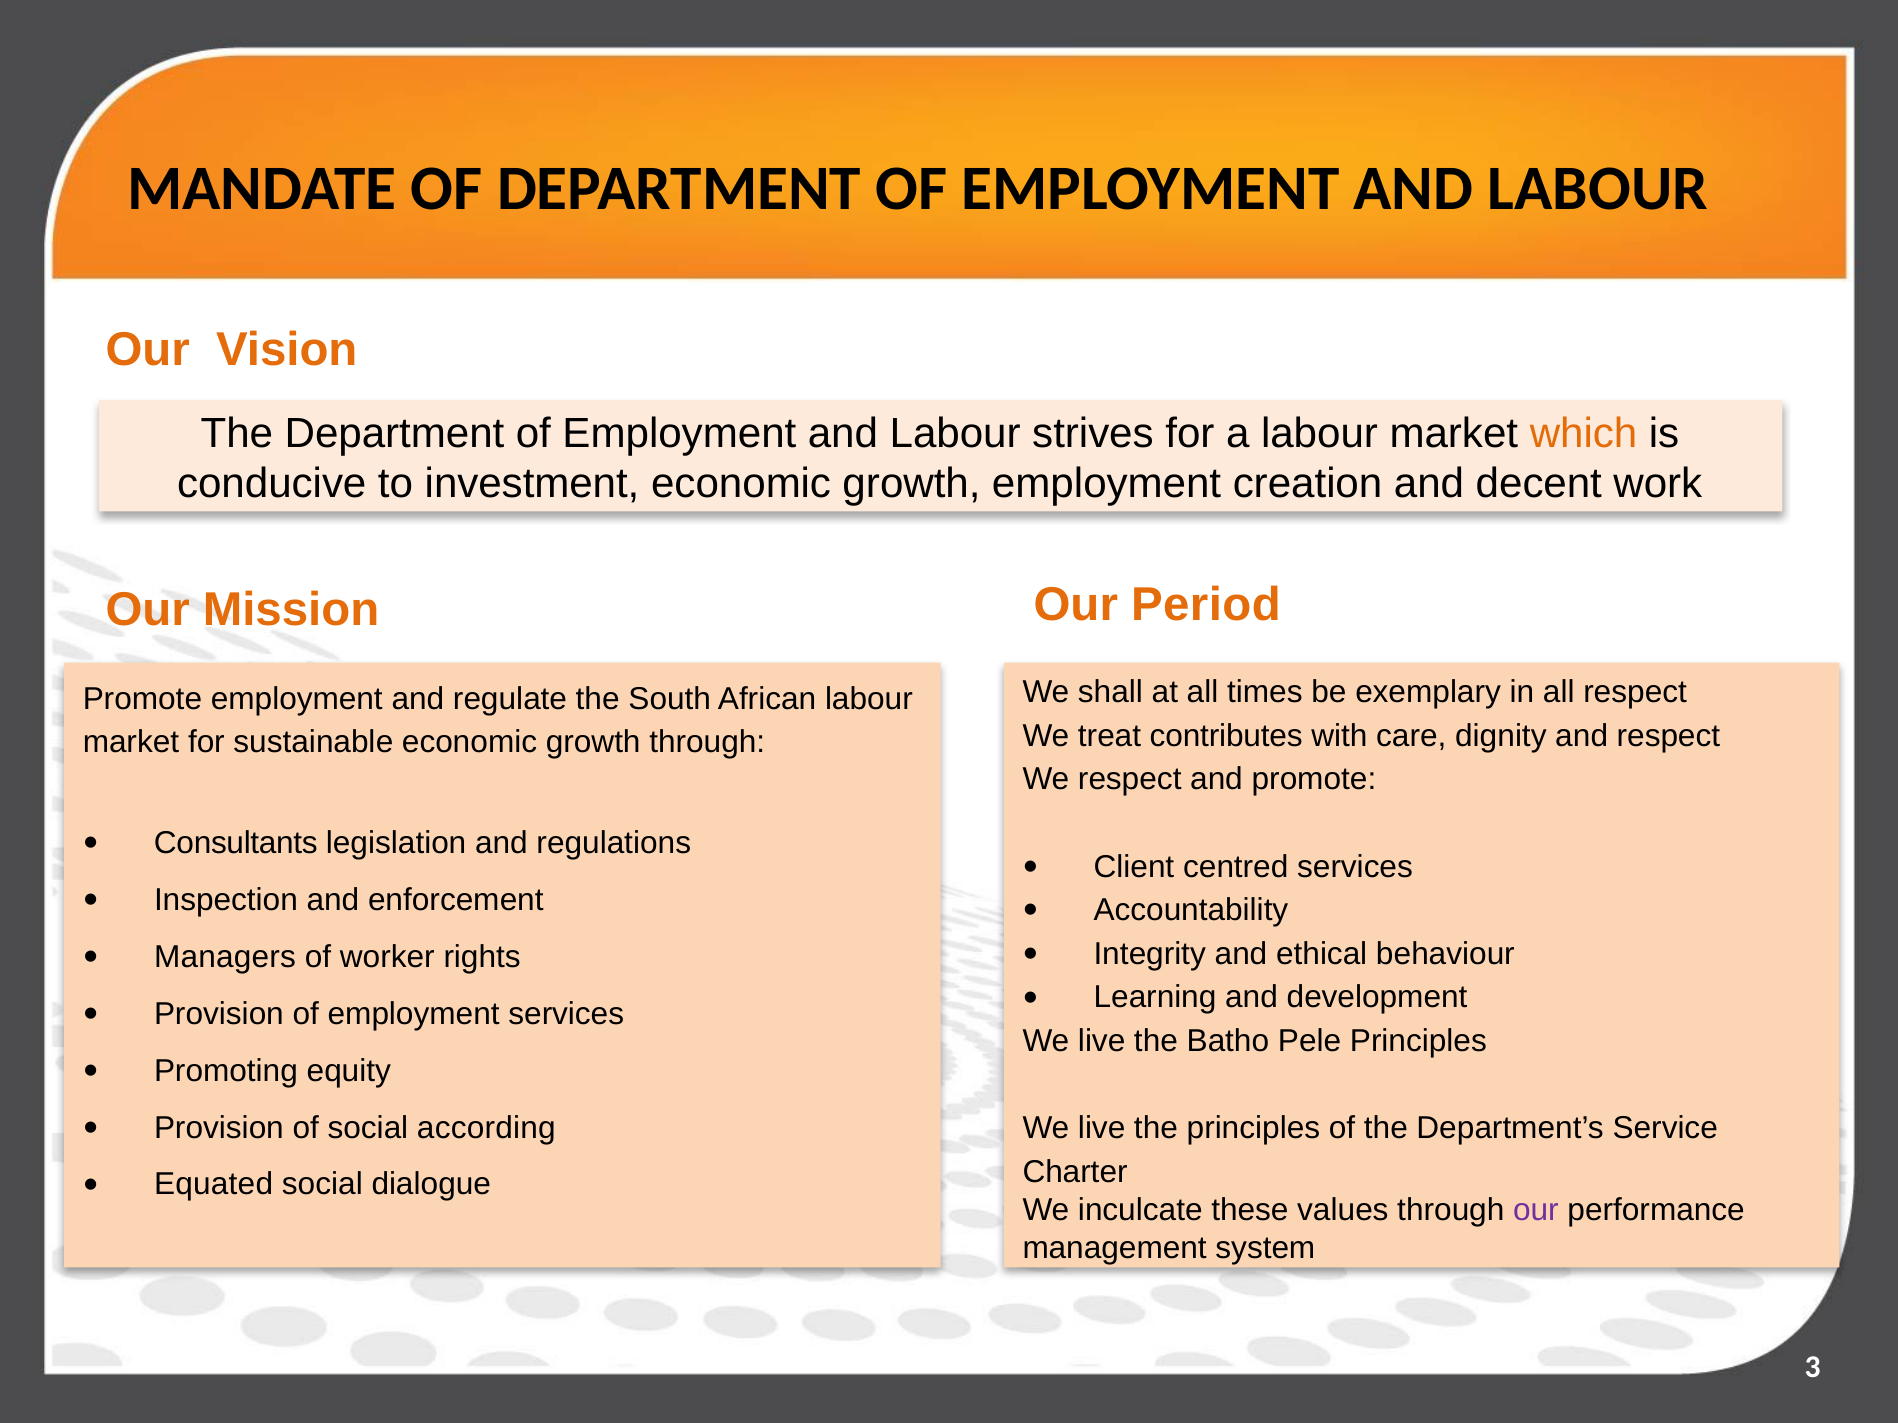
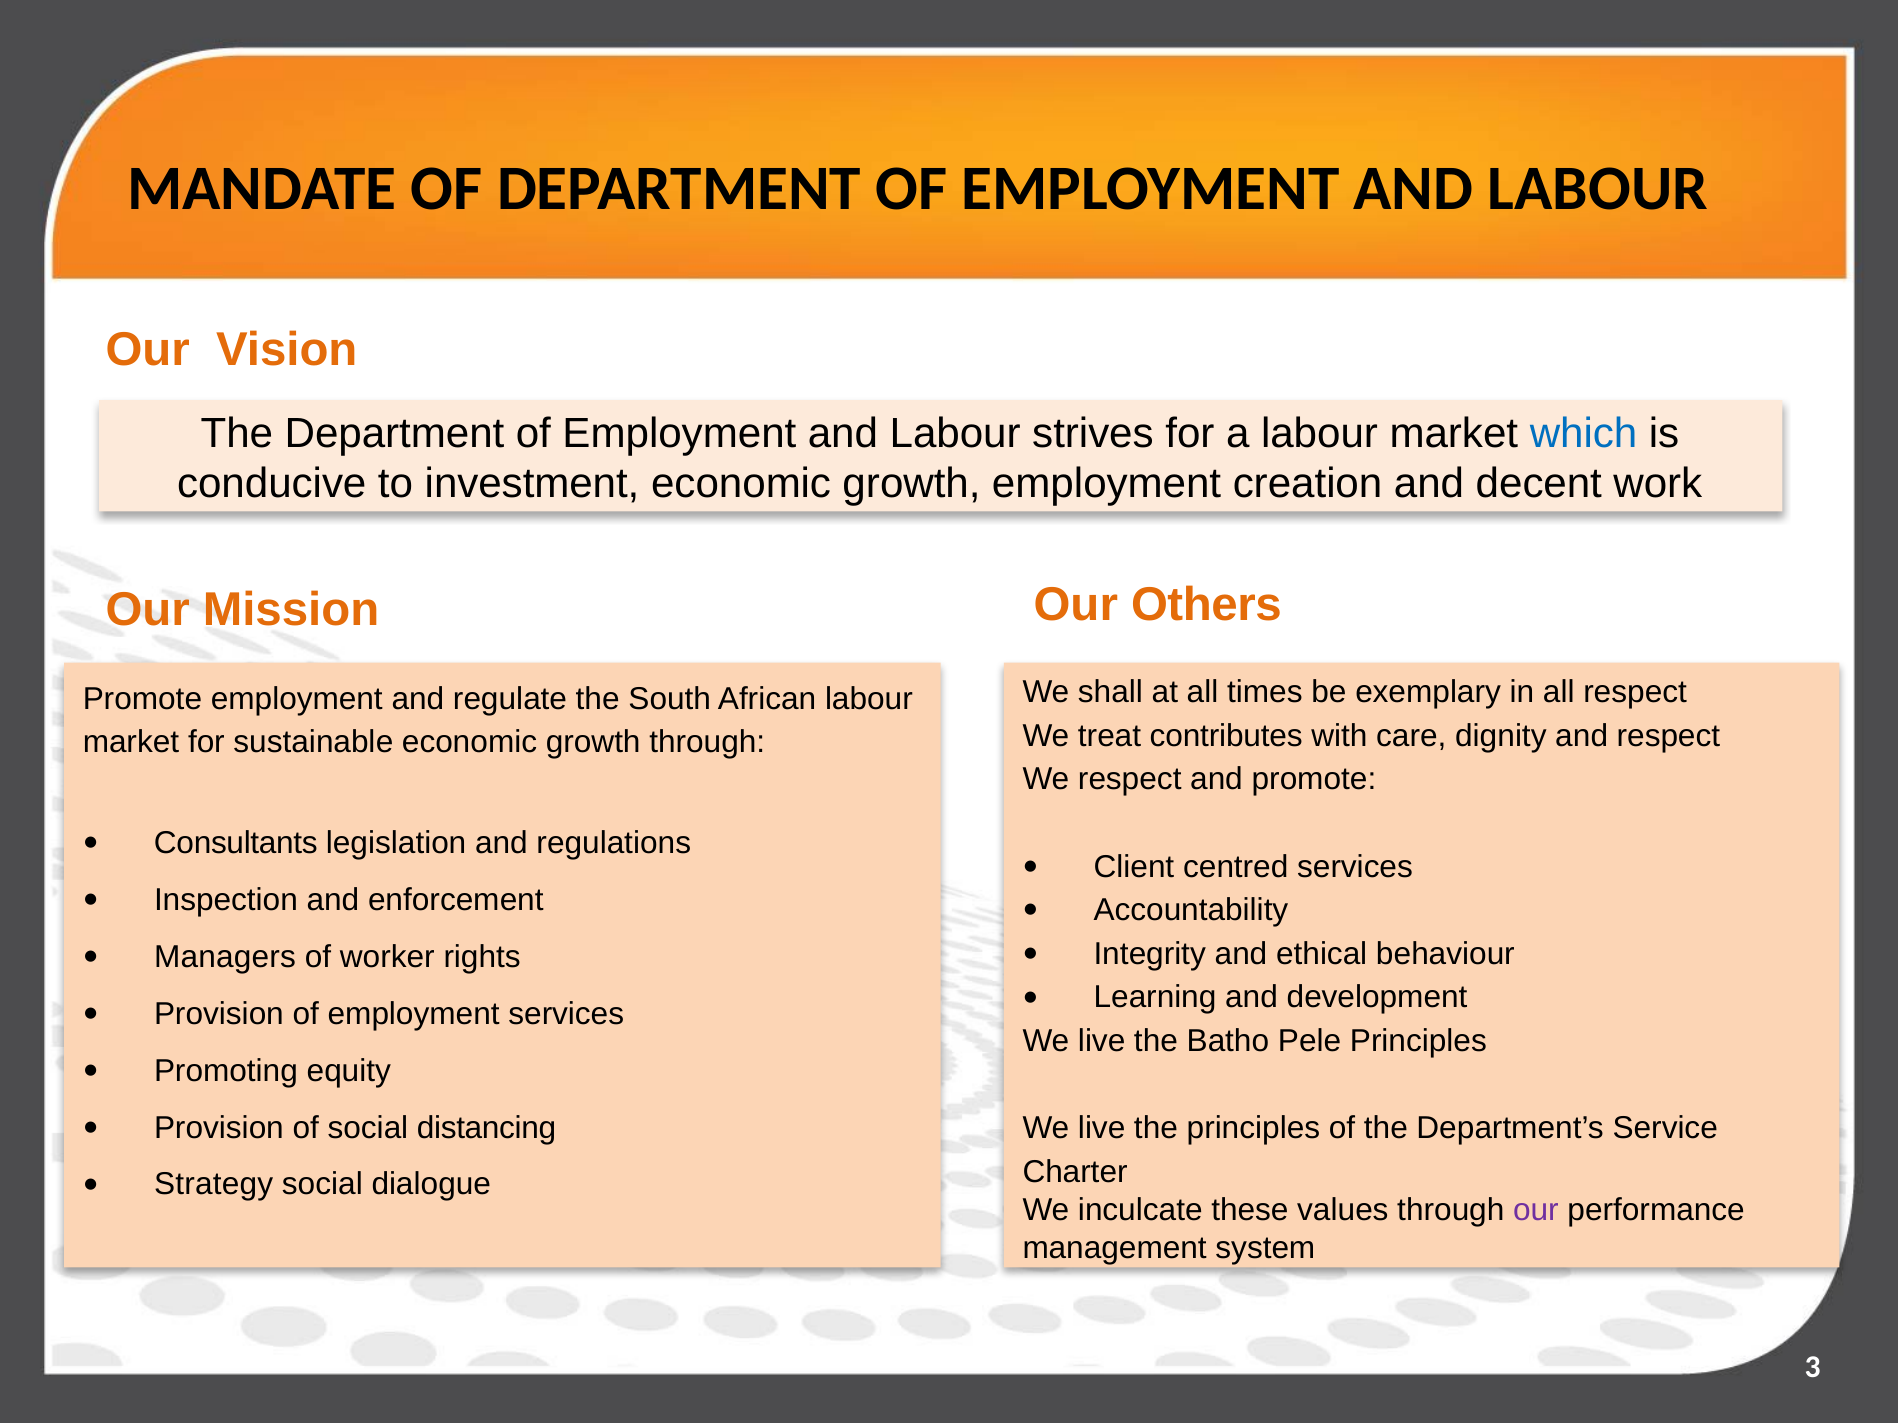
which colour: orange -> blue
Period: Period -> Others
according: according -> distancing
Equated: Equated -> Strategy
